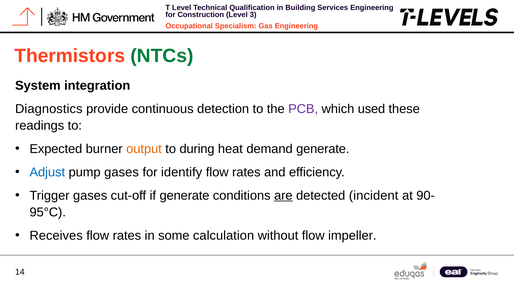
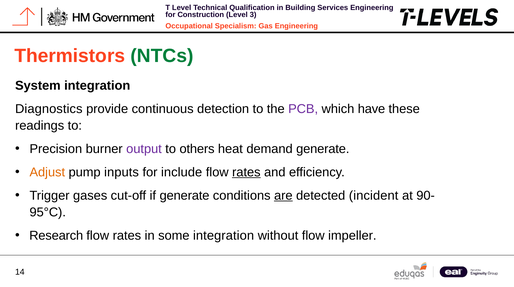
used: used -> have
Expected: Expected -> Precision
output colour: orange -> purple
during: during -> others
Adjust colour: blue -> orange
pump gases: gases -> inputs
identify: identify -> include
rates at (246, 172) underline: none -> present
Receives: Receives -> Research
some calculation: calculation -> integration
